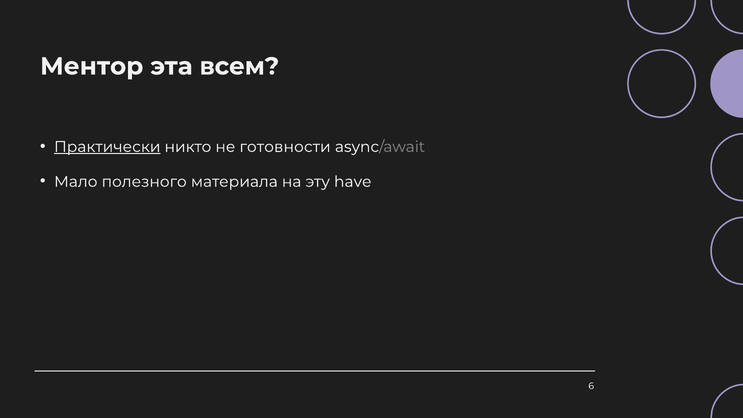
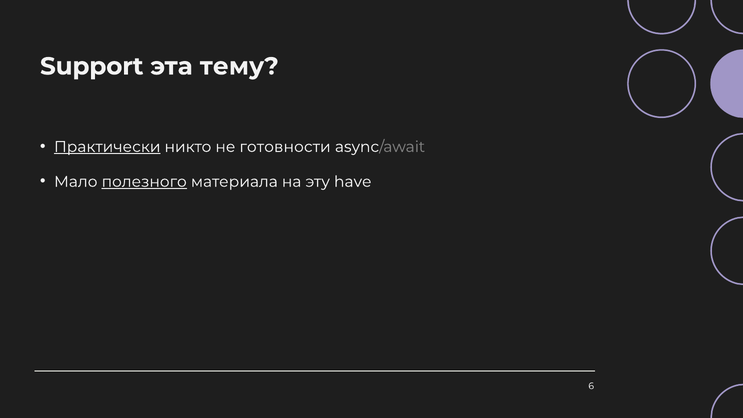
Ментор: Ментор -> Support
всем: всем -> тему
полезного underline: none -> present
